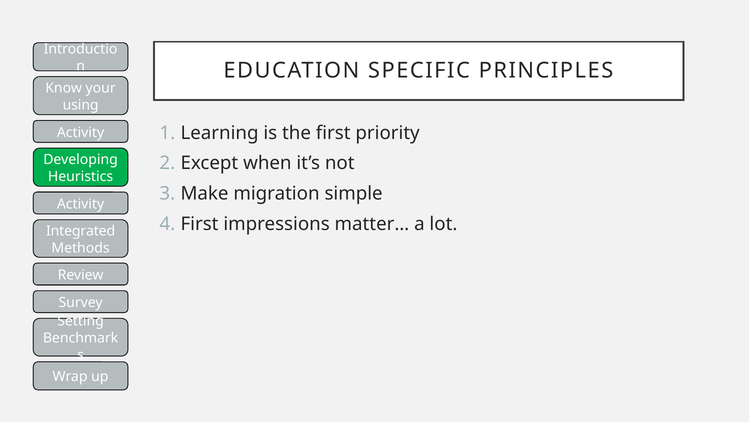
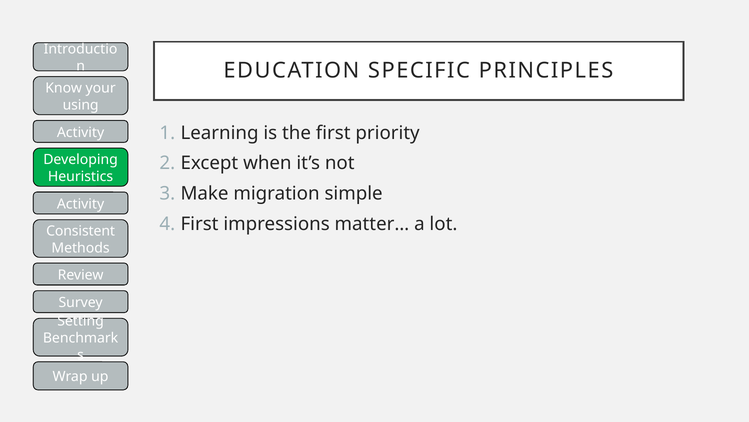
Integrated: Integrated -> Consistent
